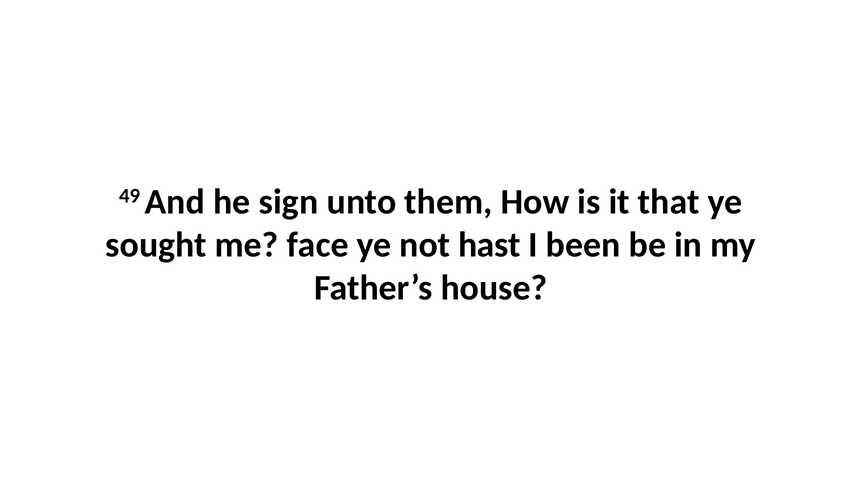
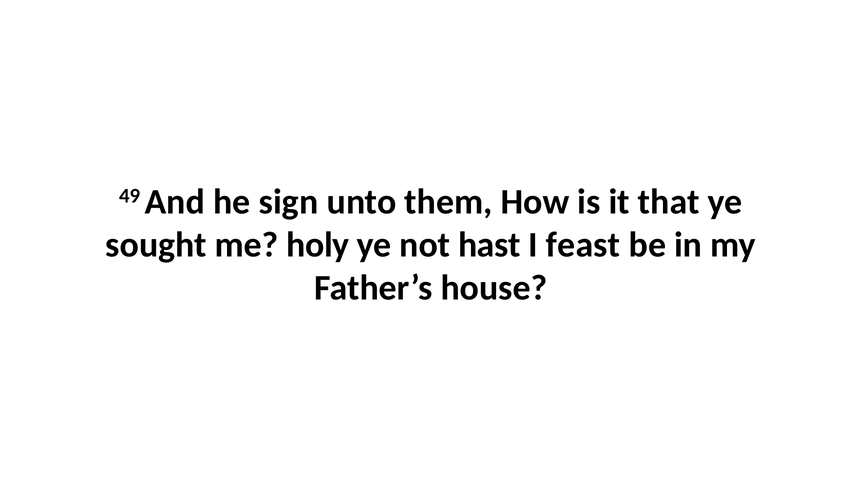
face: face -> holy
been: been -> feast
